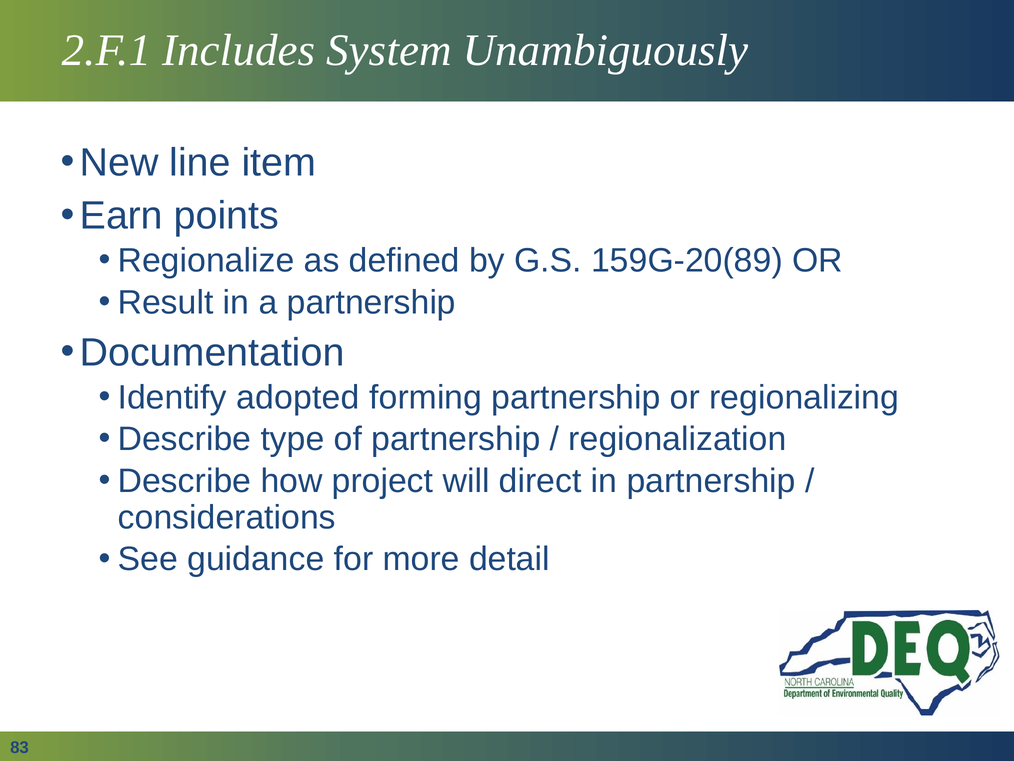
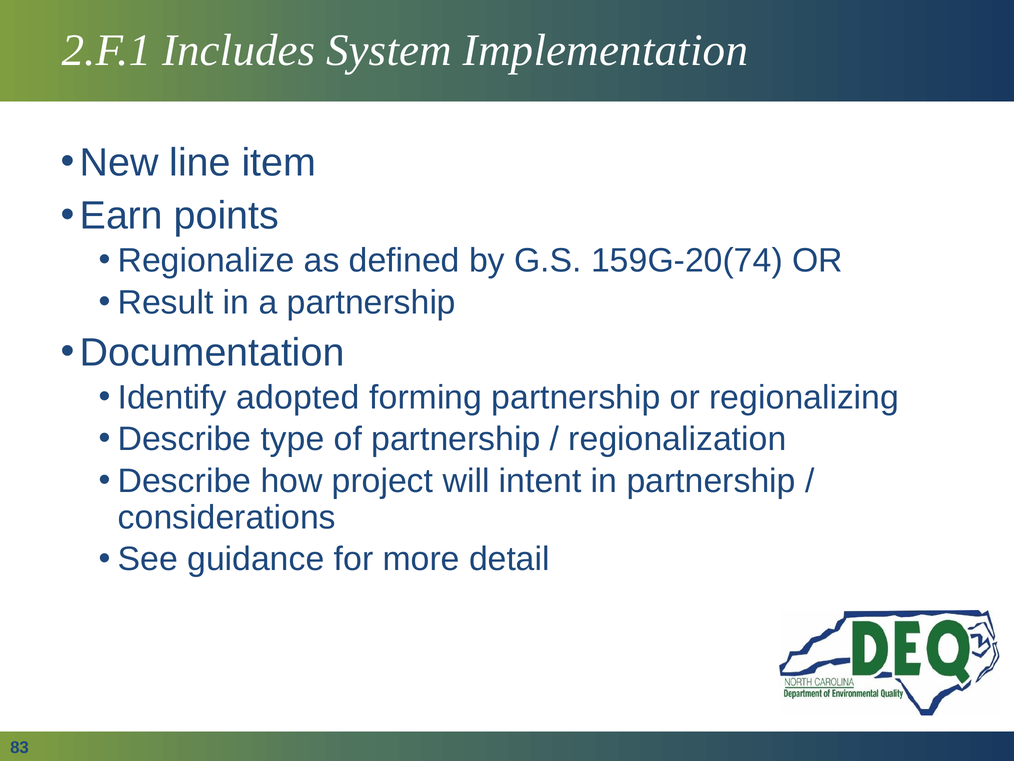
Unambiguously: Unambiguously -> Implementation
159G-20(89: 159G-20(89 -> 159G-20(74
direct: direct -> intent
